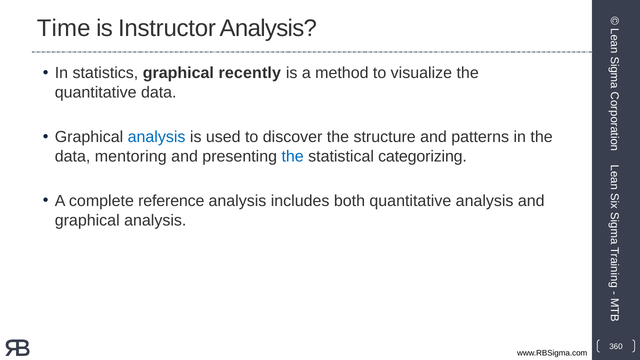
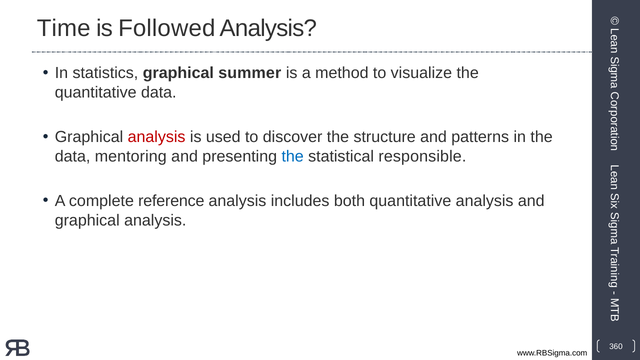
Instructor: Instructor -> Followed
recently: recently -> summer
analysis at (157, 137) colour: blue -> red
categorizing: categorizing -> responsible
